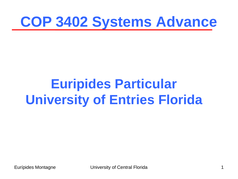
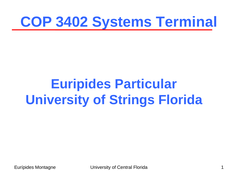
Advance: Advance -> Terminal
Entries: Entries -> Strings
